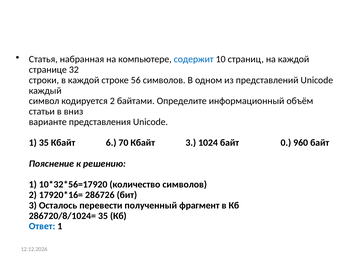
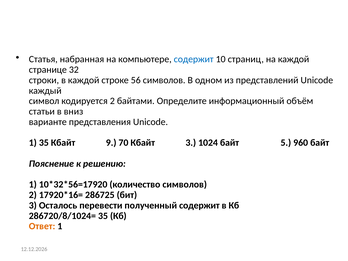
6: 6 -> 9
0: 0 -> 5
286726: 286726 -> 286725
полученный фрагмент: фрагмент -> содержит
Ответ colour: blue -> orange
